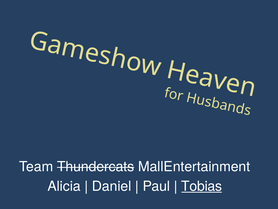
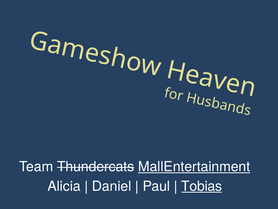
MallEntertainment underline: none -> present
